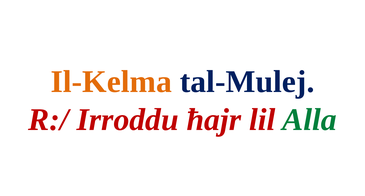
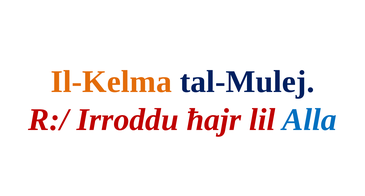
Alla colour: green -> blue
